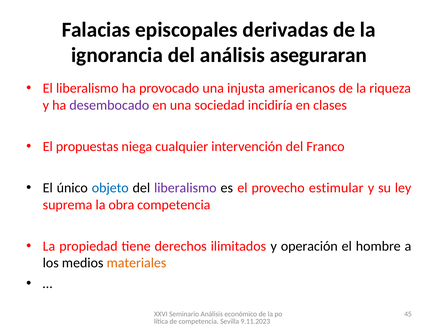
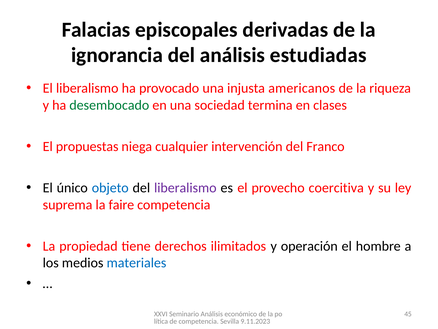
aseguraran: aseguraran -> estudiadas
desembocado colour: purple -> green
incidiría: incidiría -> termina
estimular: estimular -> coercitiva
obra: obra -> faire
materiales colour: orange -> blue
